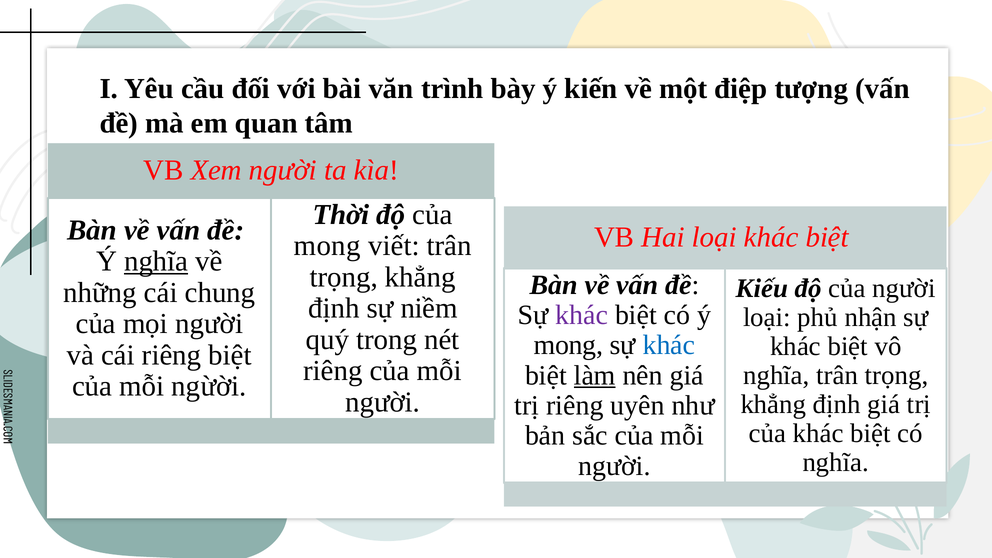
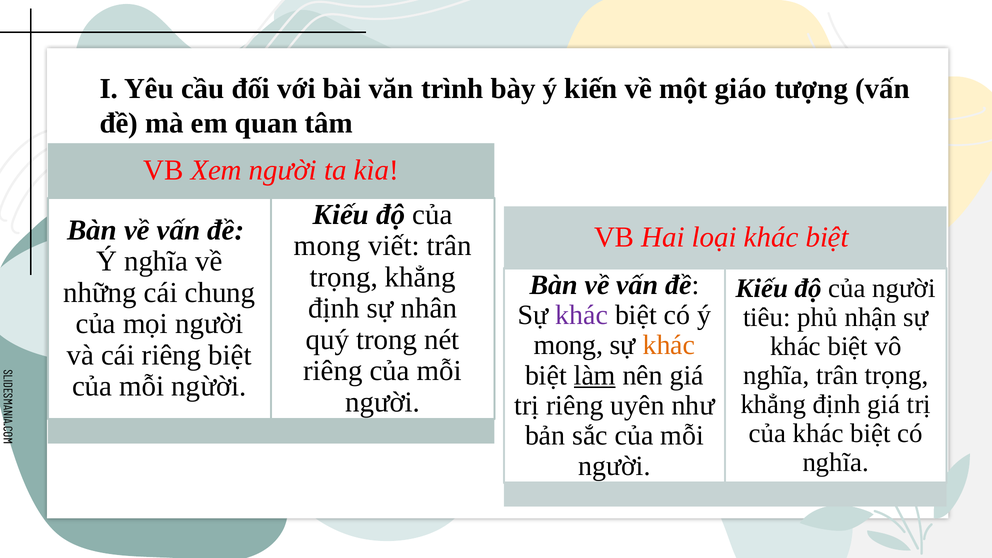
điệp: điệp -> giáo
Thời at (341, 215): Thời -> Kiếu
nghĩa at (156, 261) underline: present -> none
niềm: niềm -> nhân
loại at (767, 317): loại -> tiêu
khác at (669, 345) colour: blue -> orange
